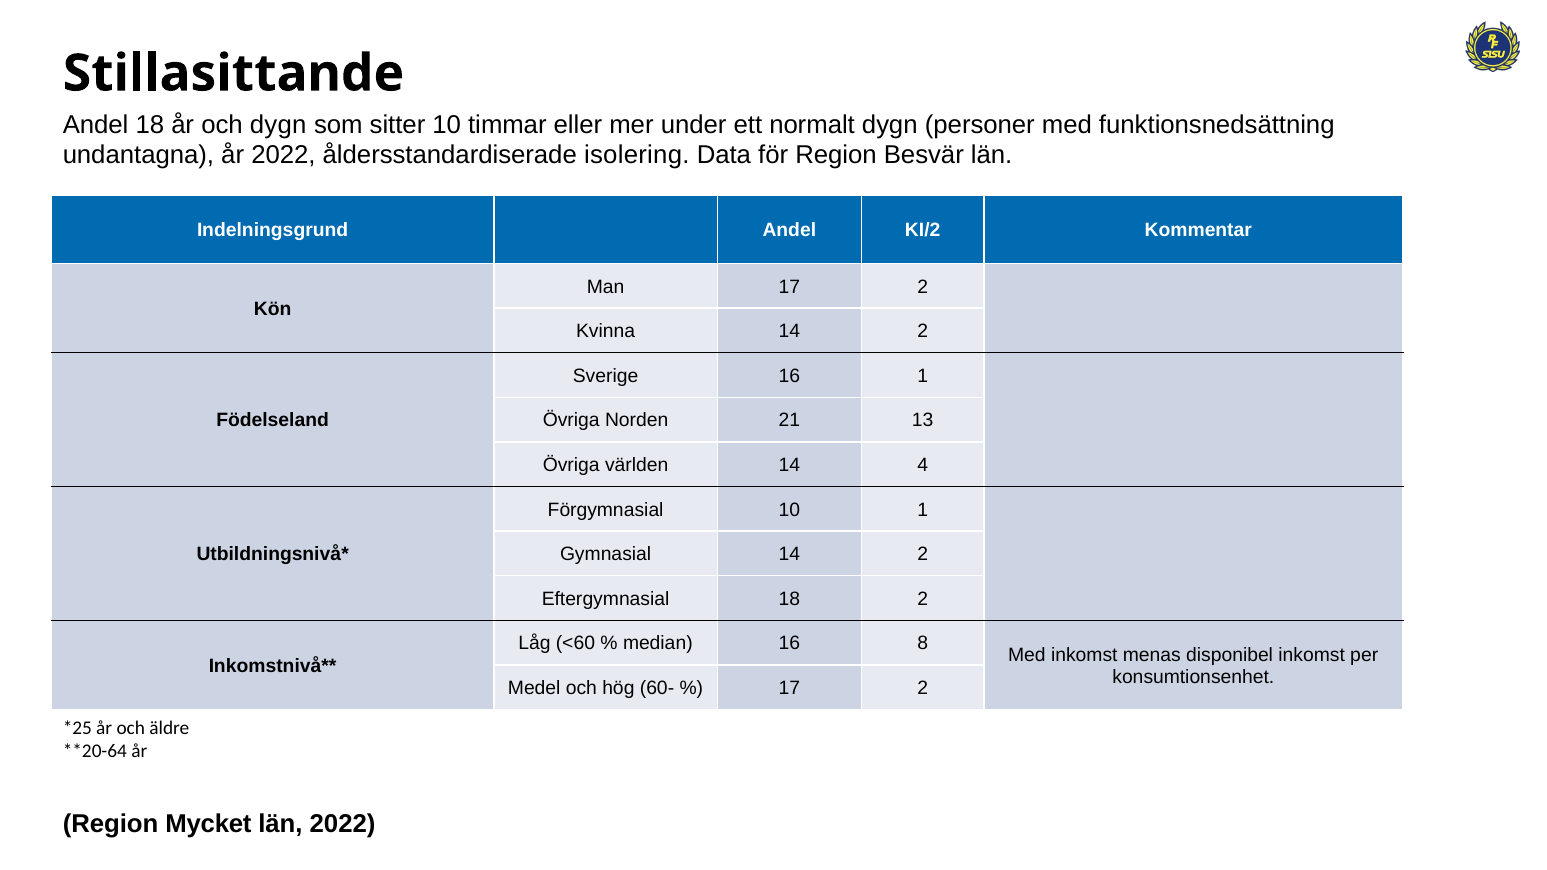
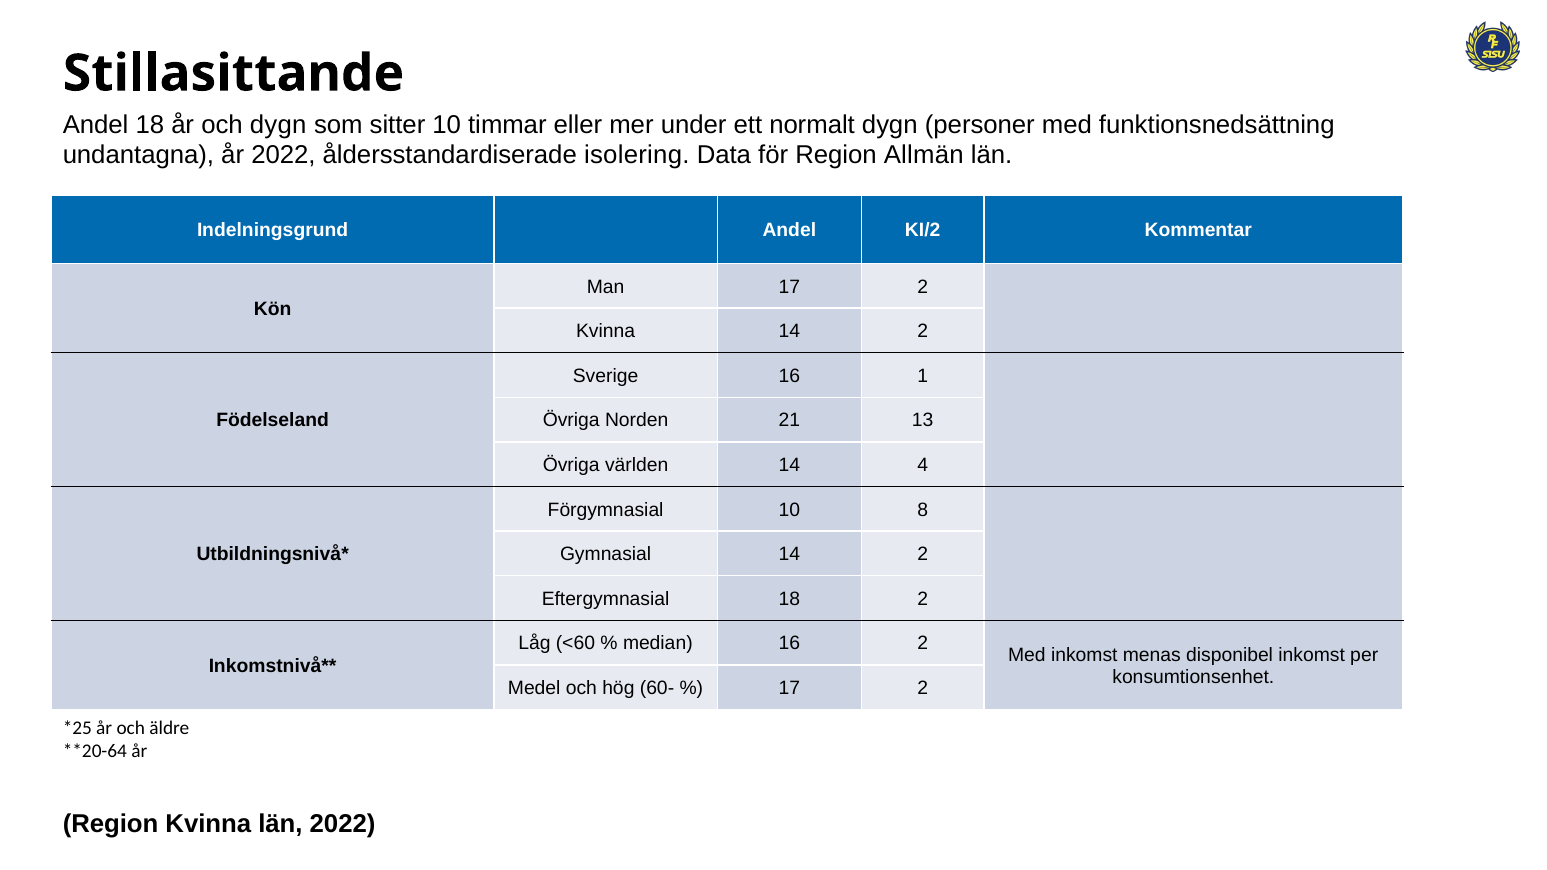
Besvär: Besvär -> Allmän
10 1: 1 -> 8
16 8: 8 -> 2
Region Mycket: Mycket -> Kvinna
